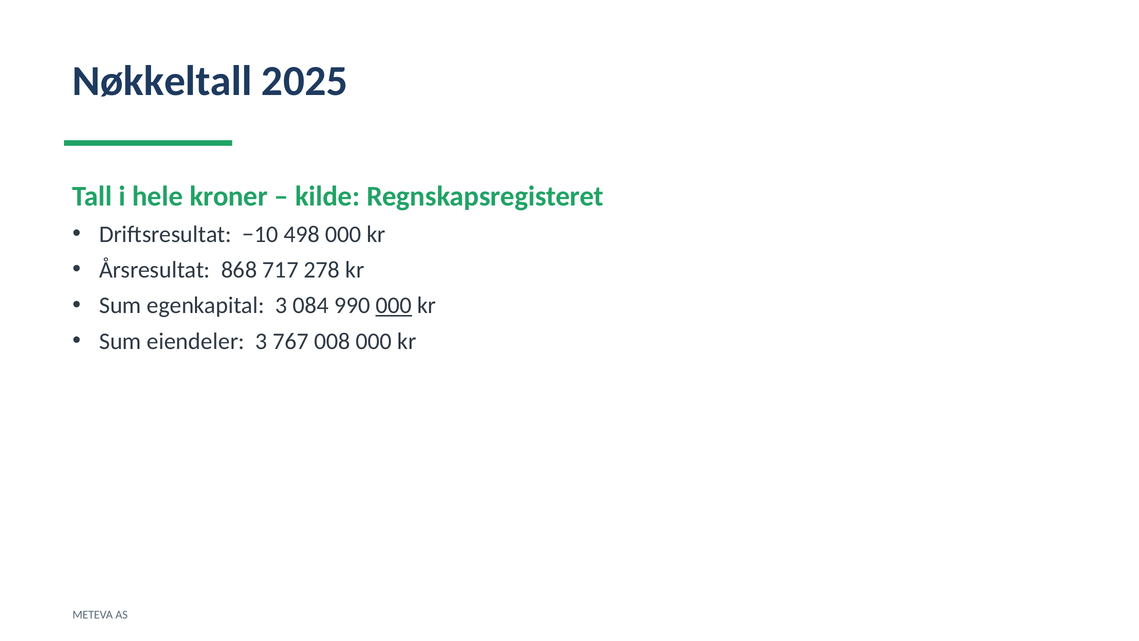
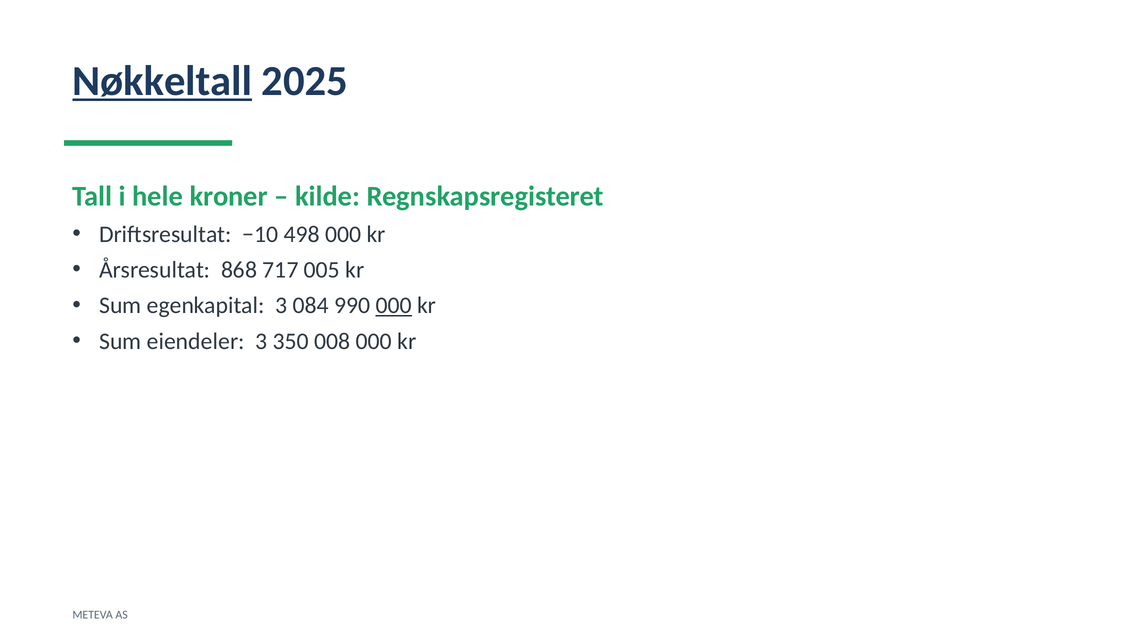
Nøkkeltall underline: none -> present
278: 278 -> 005
767: 767 -> 350
